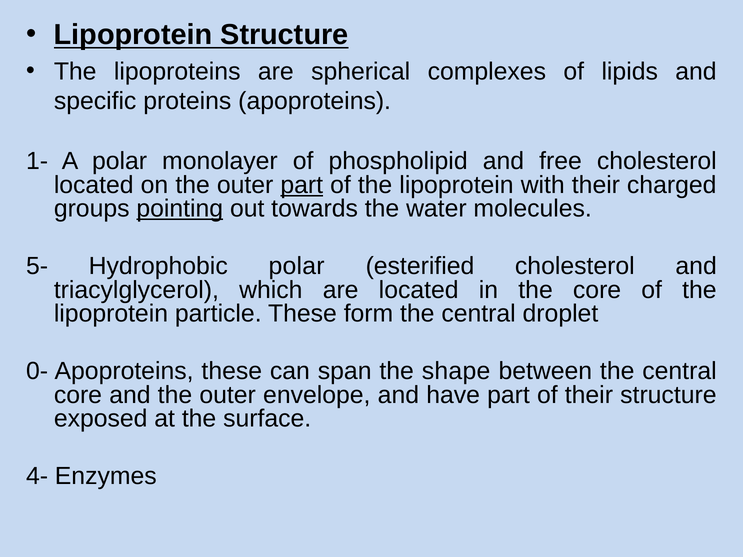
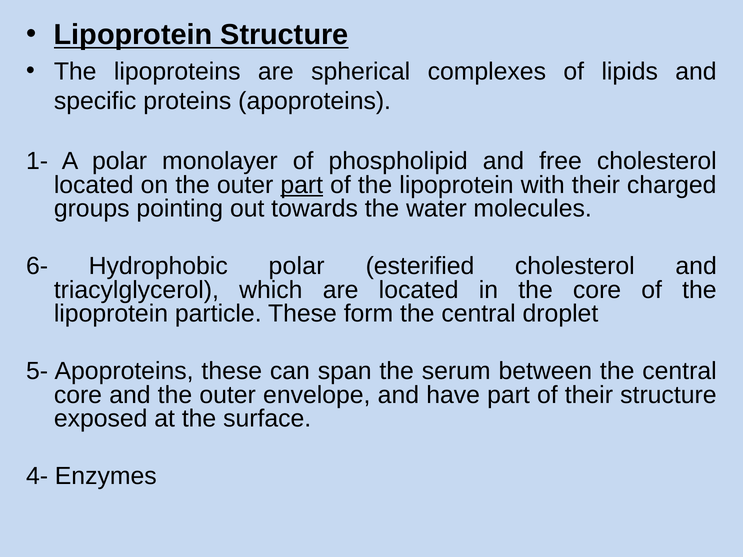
pointing underline: present -> none
5-: 5- -> 6-
0-: 0- -> 5-
shape: shape -> serum
